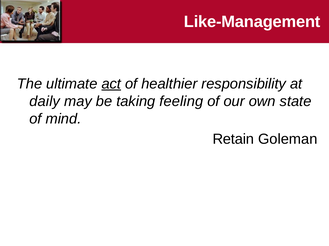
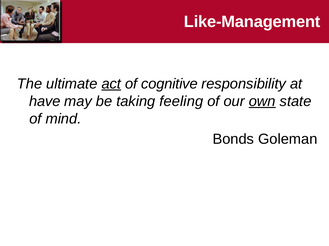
healthier: healthier -> cognitive
daily: daily -> have
own underline: none -> present
Retain: Retain -> Bonds
